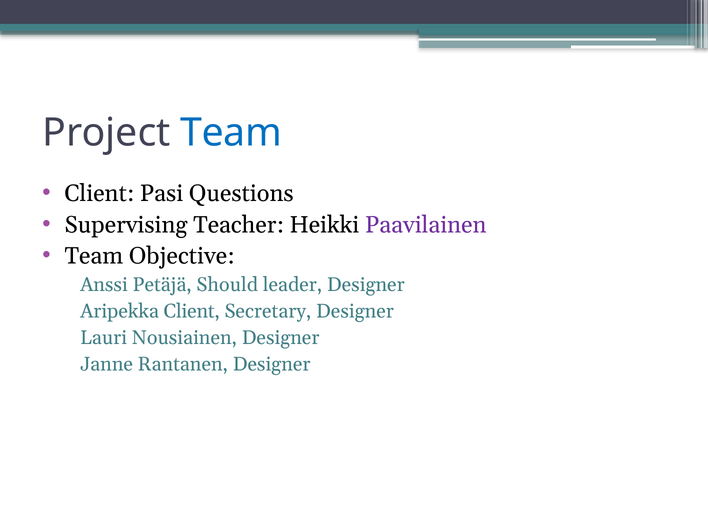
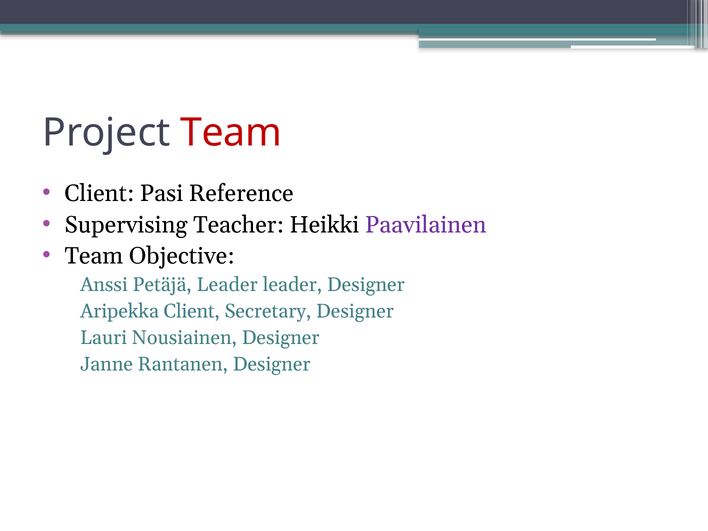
Team at (231, 133) colour: blue -> red
Questions: Questions -> Reference
Petäjä Should: Should -> Leader
